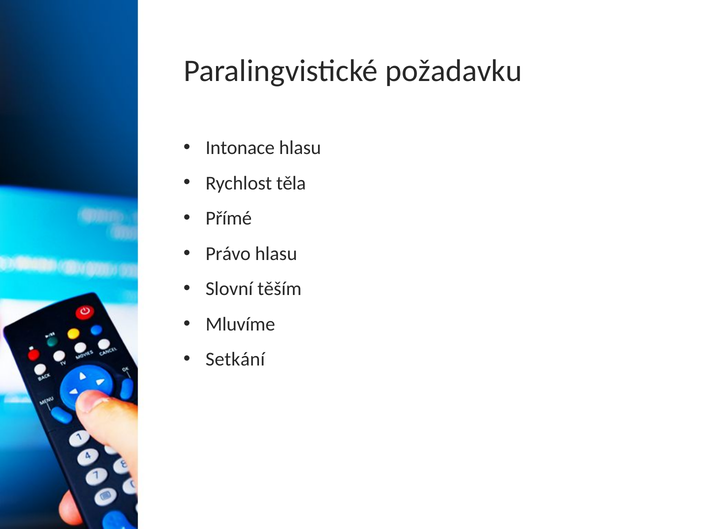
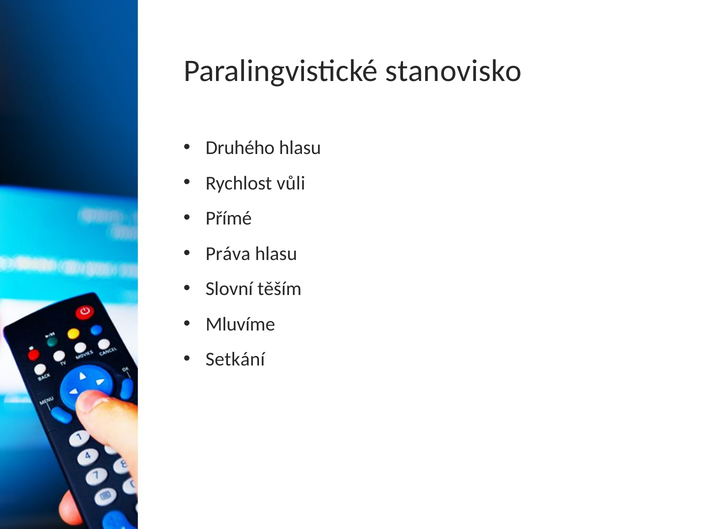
požadavku: požadavku -> stanovisko
Intonace: Intonace -> Druhého
těla: těla -> vůli
Právo: Právo -> Práva
